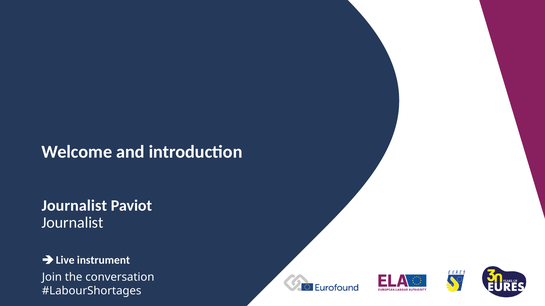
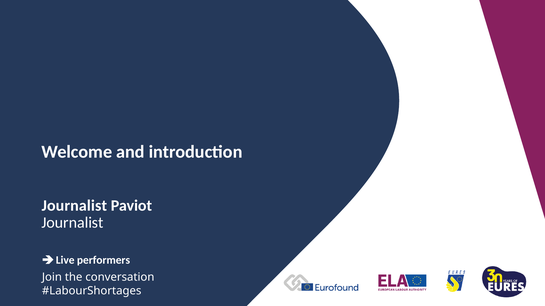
instrument: instrument -> performers
